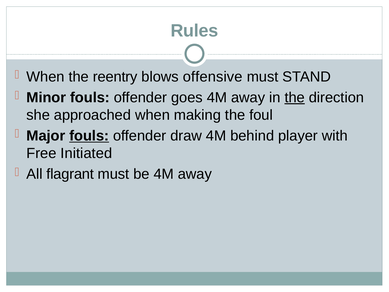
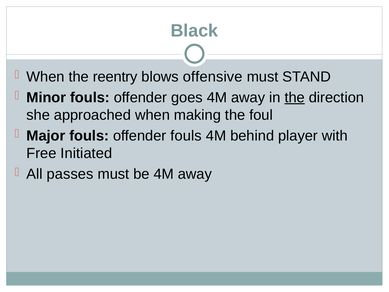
Rules: Rules -> Black
fouls at (89, 136) underline: present -> none
offender draw: draw -> fouls
flagrant: flagrant -> passes
